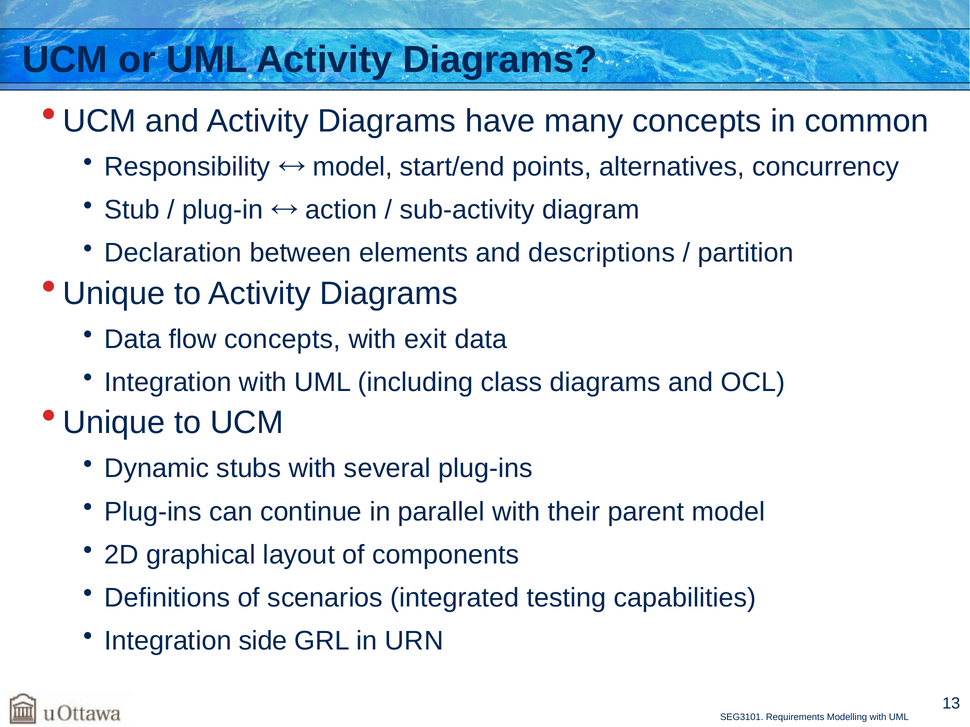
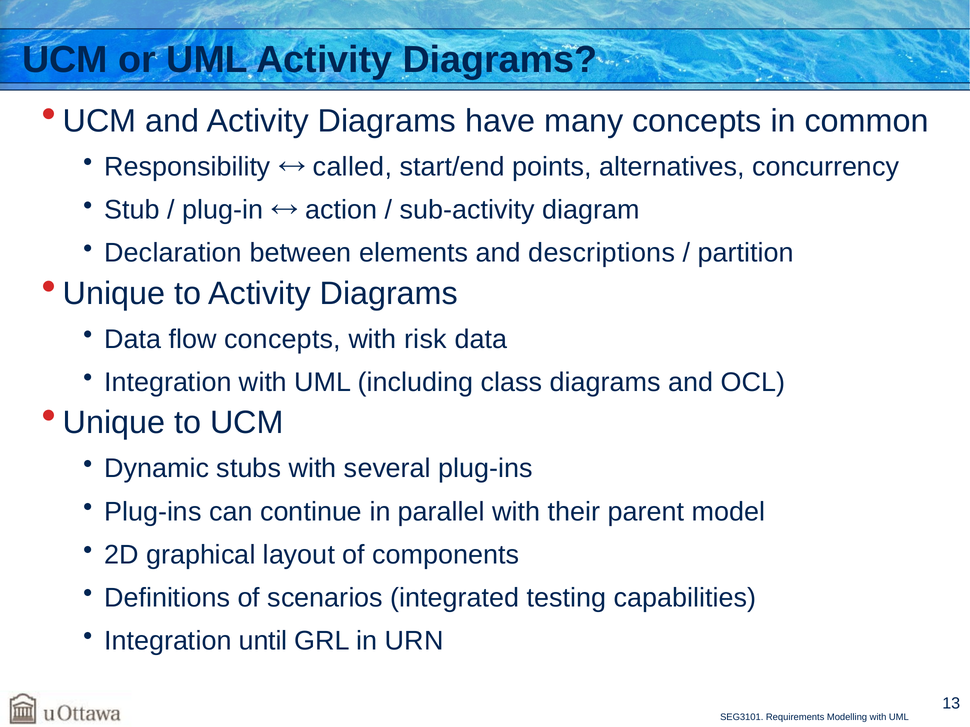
model at (353, 167): model -> called
exit: exit -> risk
side: side -> until
